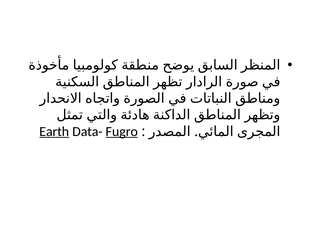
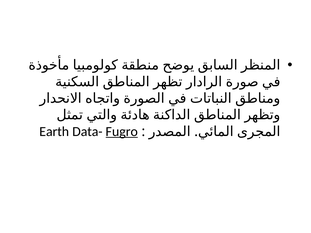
Earth underline: present -> none
